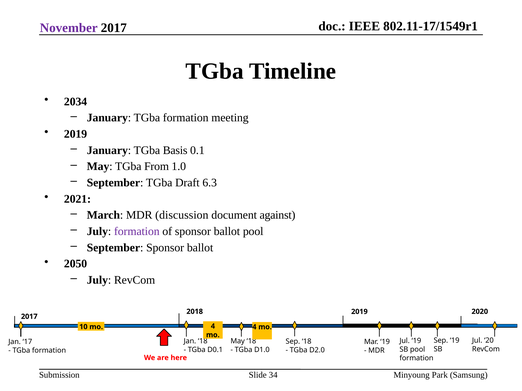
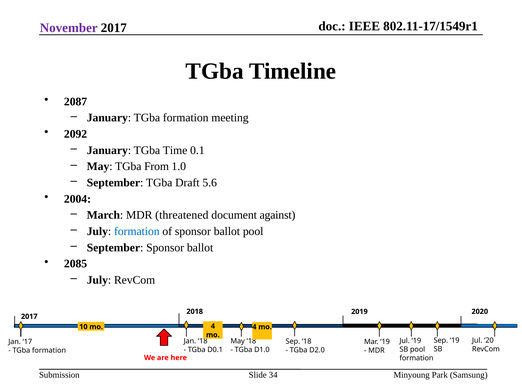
2034: 2034 -> 2087
2019 at (76, 134): 2019 -> 2092
Basis: Basis -> Time
6.3: 6.3 -> 5.6
2021: 2021 -> 2004
discussion: discussion -> threatened
formation at (137, 232) colour: purple -> blue
2050: 2050 -> 2085
